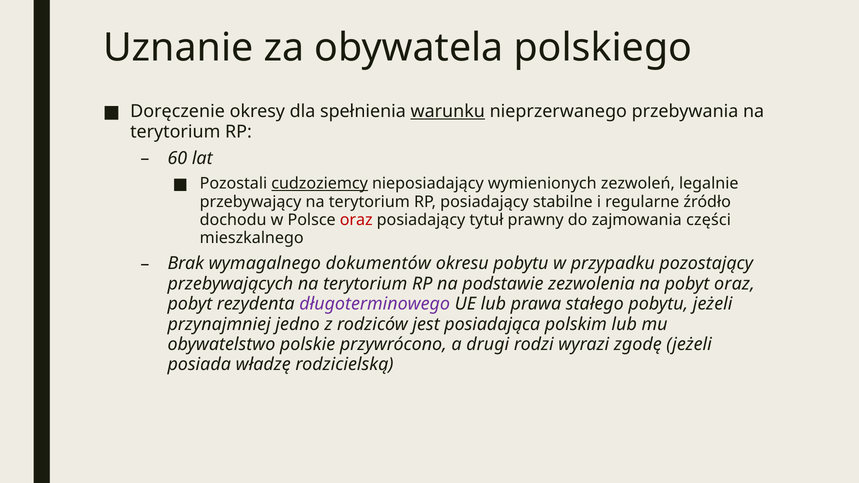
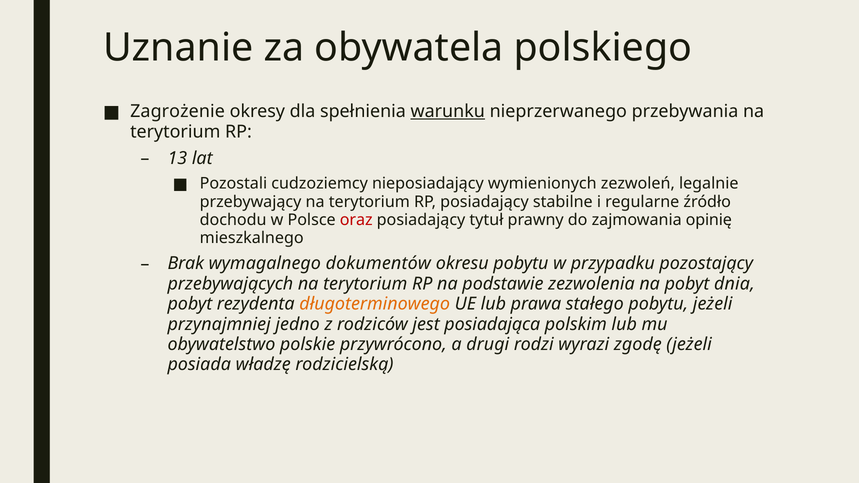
Doręczenie: Doręczenie -> Zagrożenie
60: 60 -> 13
cudzoziemcy underline: present -> none
części: części -> opinię
pobyt oraz: oraz -> dnia
długoterminowego colour: purple -> orange
